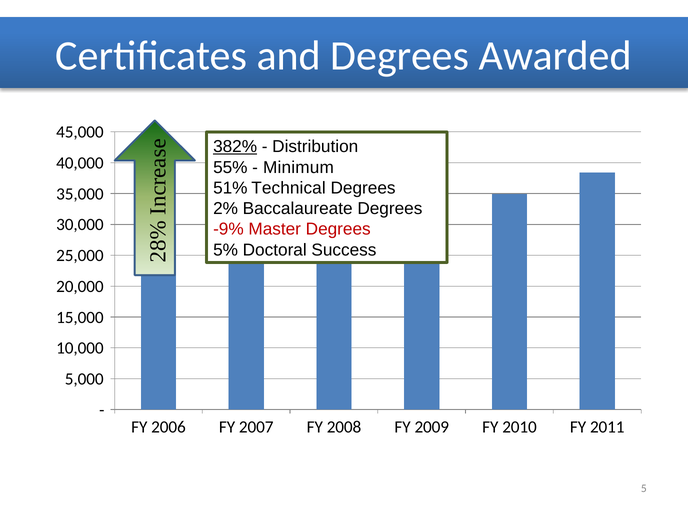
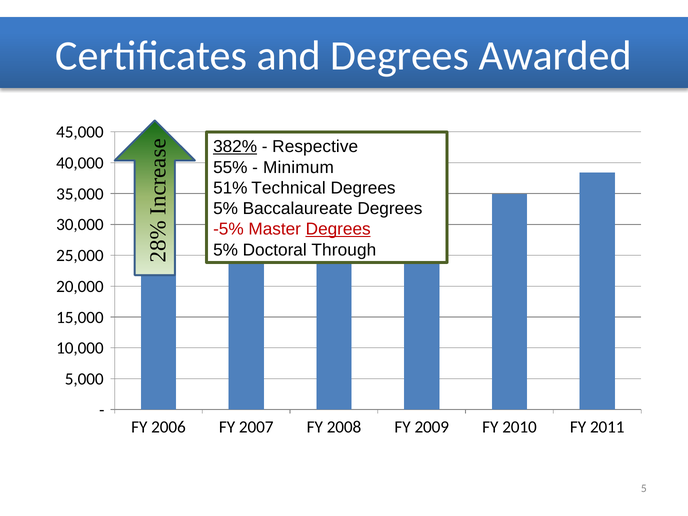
Distribution: Distribution -> Respective
2% at (226, 209): 2% -> 5%
-9%: -9% -> -5%
Degrees at (338, 229) underline: none -> present
Success: Success -> Through
